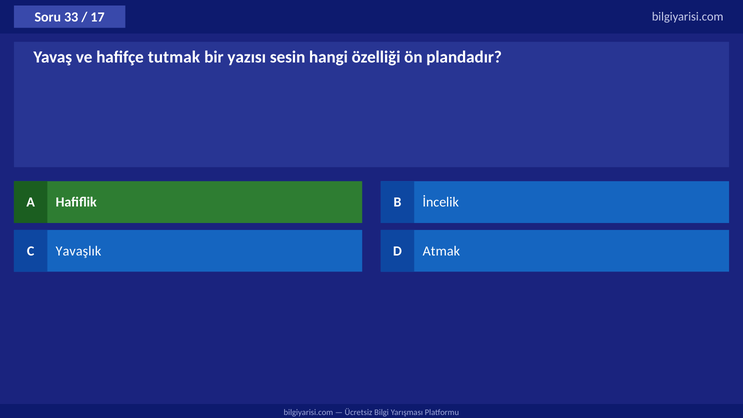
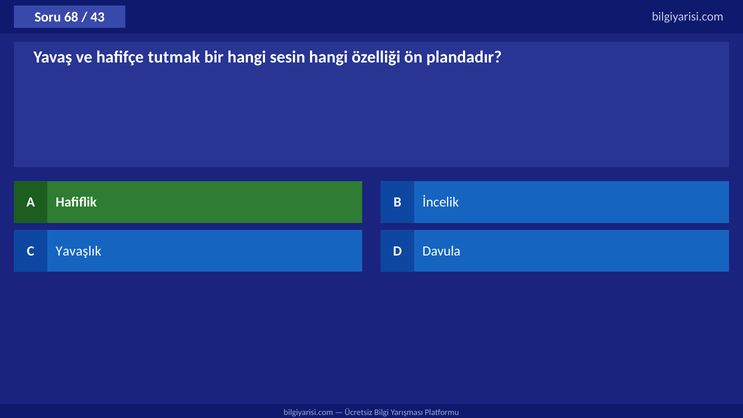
33: 33 -> 68
17: 17 -> 43
bir yazısı: yazısı -> hangi
Atmak: Atmak -> Davula
